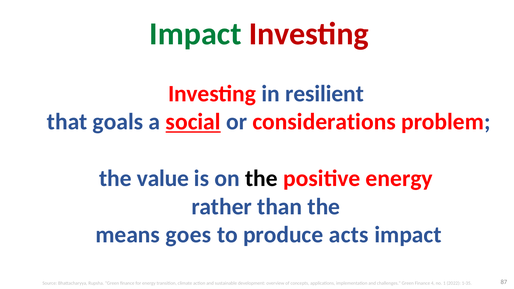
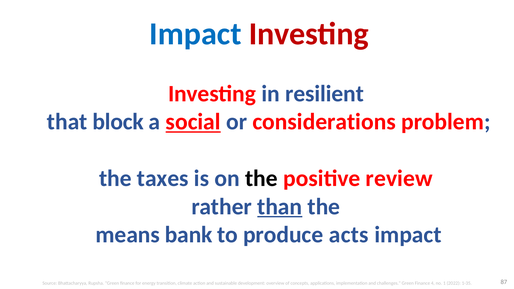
Impact at (195, 34) colour: green -> blue
goals: goals -> block
value: value -> taxes
positive energy: energy -> review
than underline: none -> present
goes: goes -> bank
